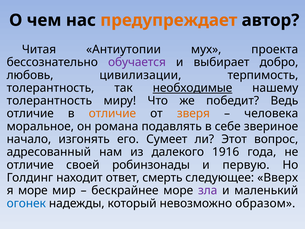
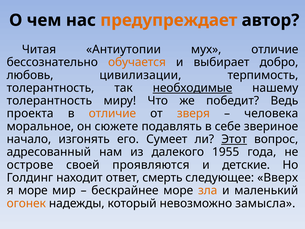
мух проекта: проекта -> отличие
обучается colour: purple -> orange
отличие at (30, 113): отличие -> проекта
романа: романа -> сюжете
Этот underline: none -> present
1916: 1916 -> 1955
отличие at (30, 165): отличие -> острове
робинзонады: робинзонады -> проявляются
первую: первую -> детские
зла colour: purple -> orange
огонек colour: blue -> orange
образом: образом -> замысла
